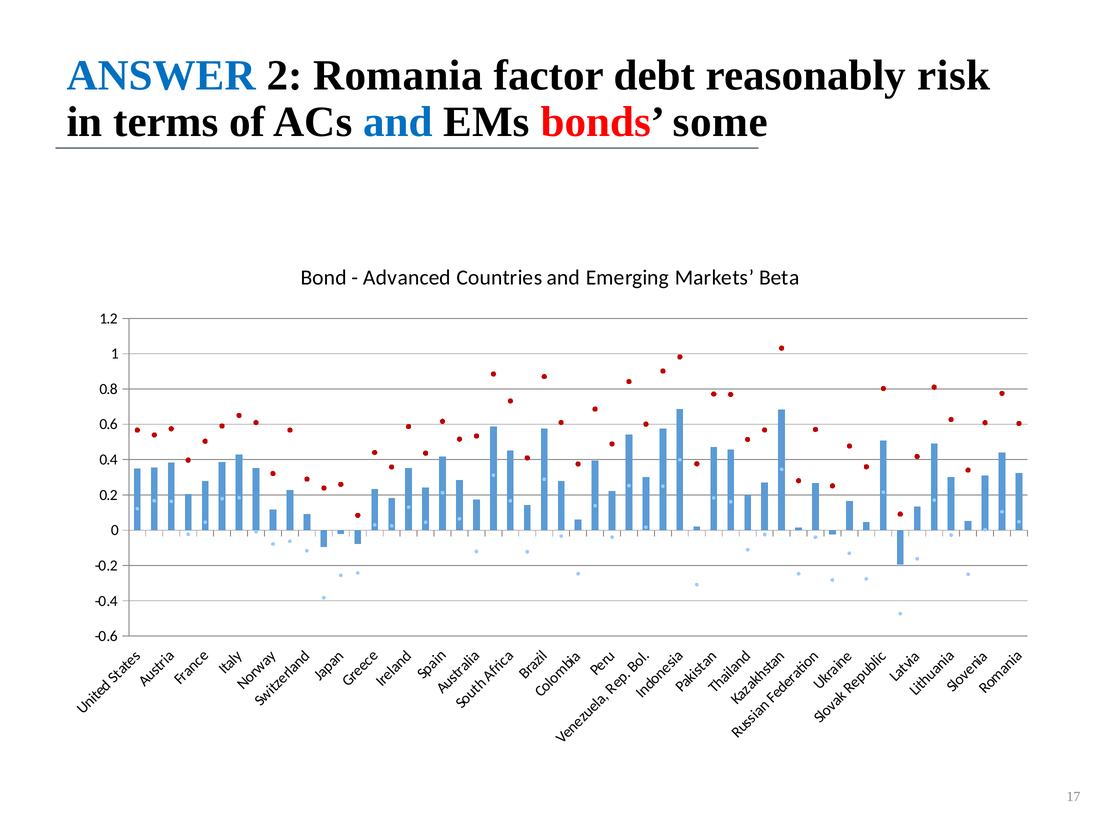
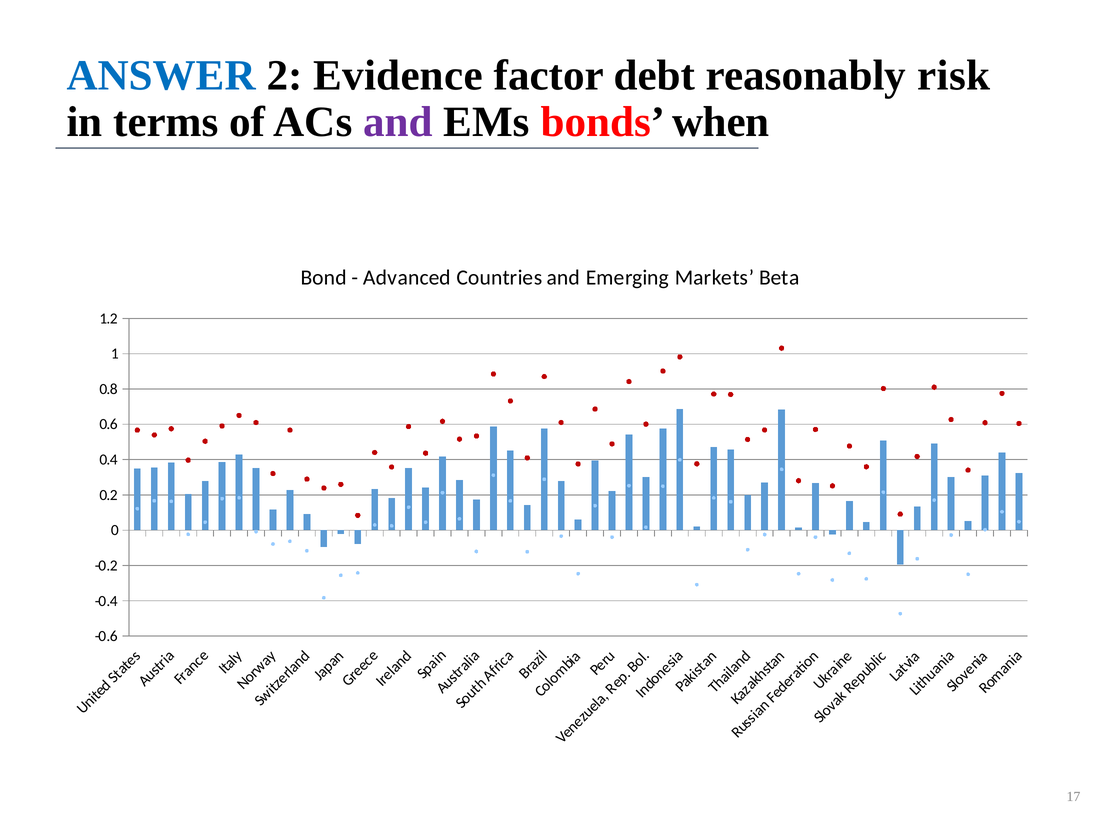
Romania: Romania -> Evidence
and at (398, 122) colour: blue -> purple
some: some -> when
